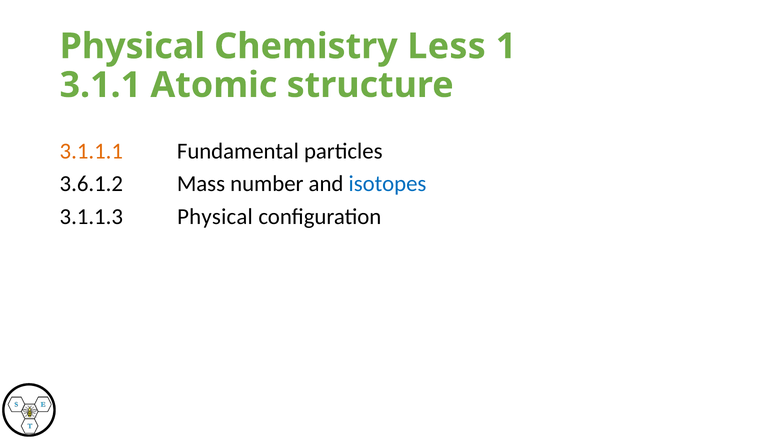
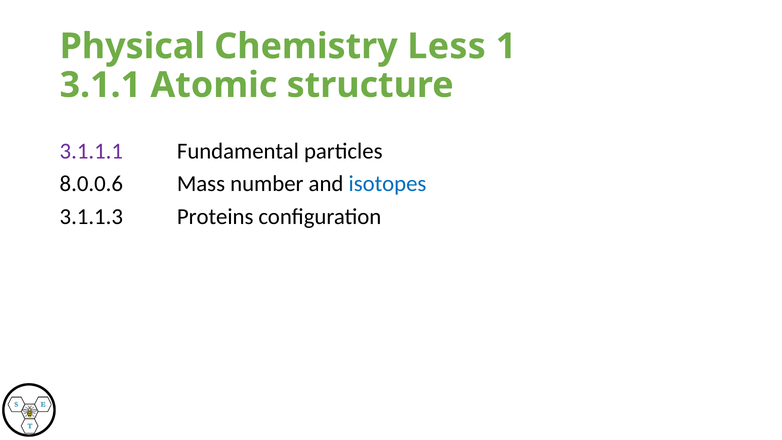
3.1.1.1 colour: orange -> purple
3.6.1.2: 3.6.1.2 -> 8.0.0.6
3.1.1.3 Physical: Physical -> Proteins
